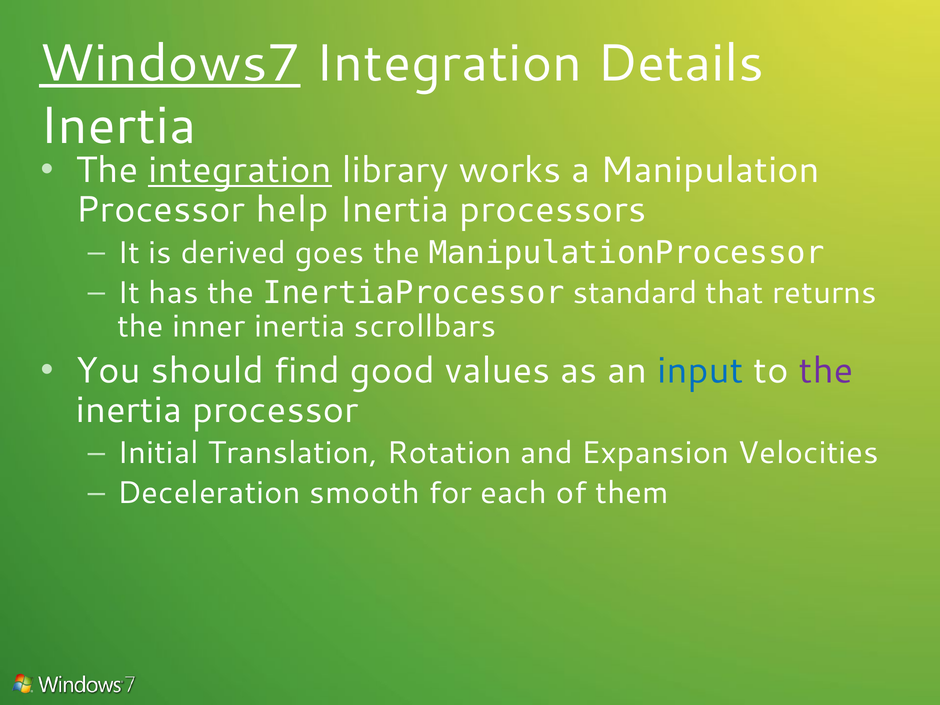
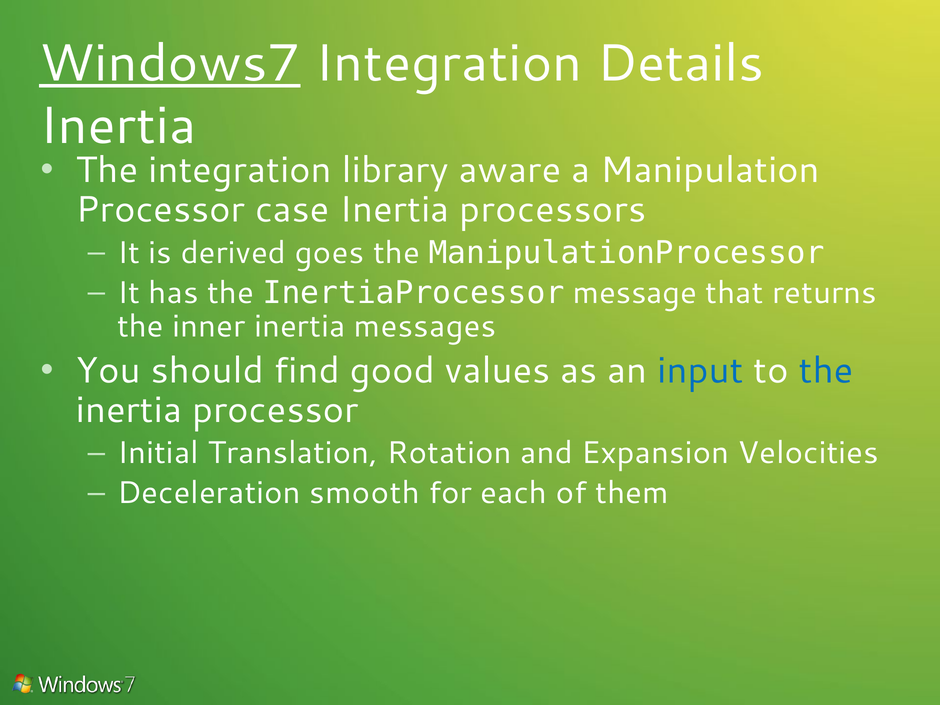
integration at (240, 170) underline: present -> none
works: works -> aware
help: help -> case
standard: standard -> message
scrollbars: scrollbars -> messages
the at (826, 371) colour: purple -> blue
